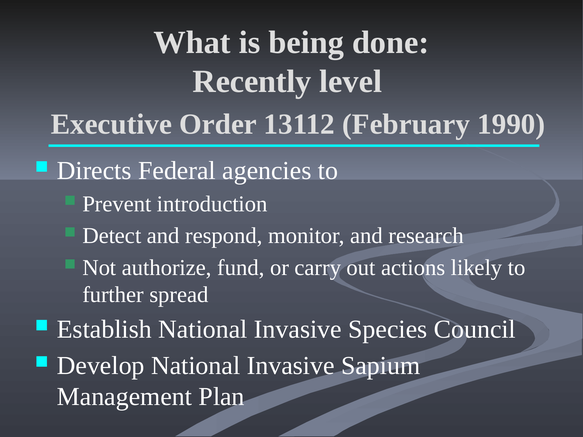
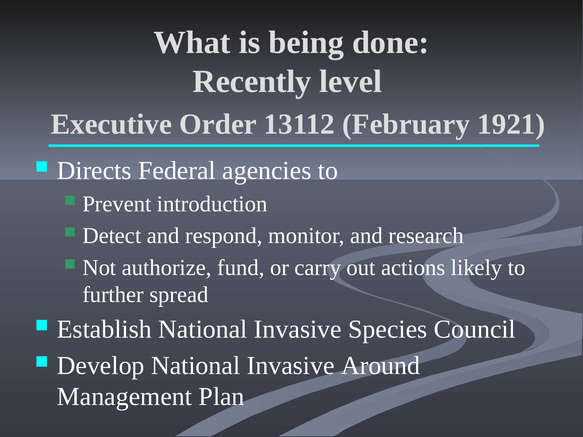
1990: 1990 -> 1921
Sapium: Sapium -> Around
